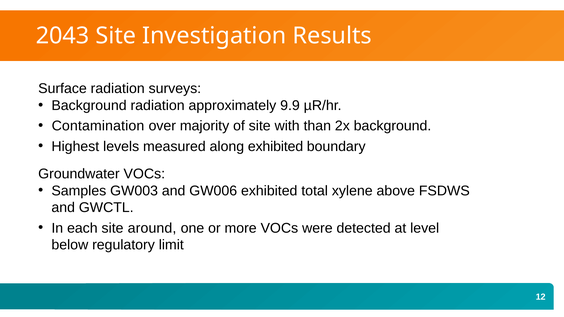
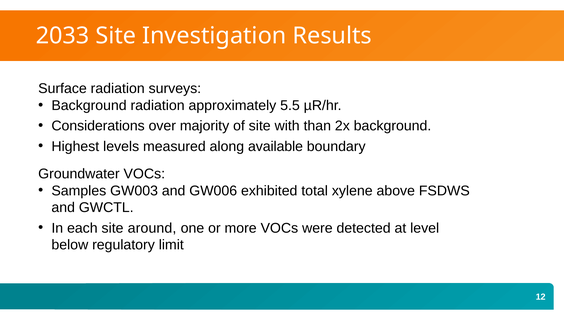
2043: 2043 -> 2033
9.9: 9.9 -> 5.5
Contamination: Contamination -> Considerations
along exhibited: exhibited -> available
